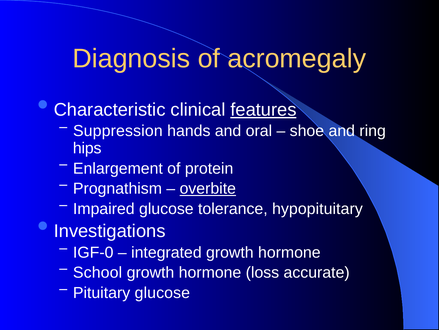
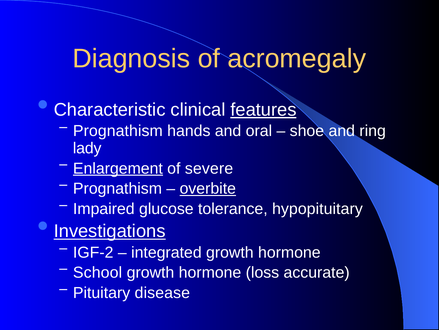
Suppression at (118, 131): Suppression -> Prognathism
hips: hips -> lady
Enlargement underline: none -> present
protein: protein -> severe
Investigations underline: none -> present
IGF-0: IGF-0 -> IGF-2
Pituitary glucose: glucose -> disease
